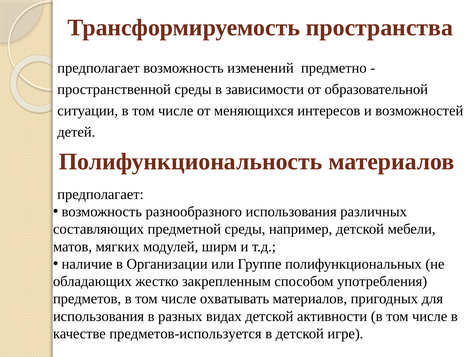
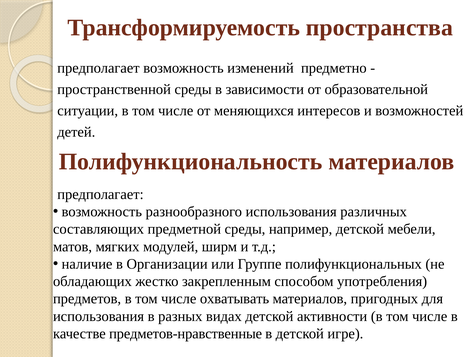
предметов-используется: предметов-используется -> предметов-нравственные
